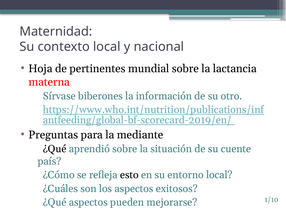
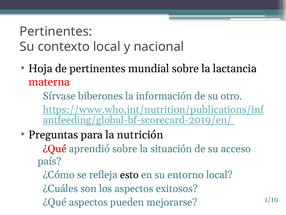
Maternidad at (56, 31): Maternidad -> Pertinentes
mediante: mediante -> nutrición
¿Qué at (55, 149) colour: black -> red
cuente: cuente -> acceso
